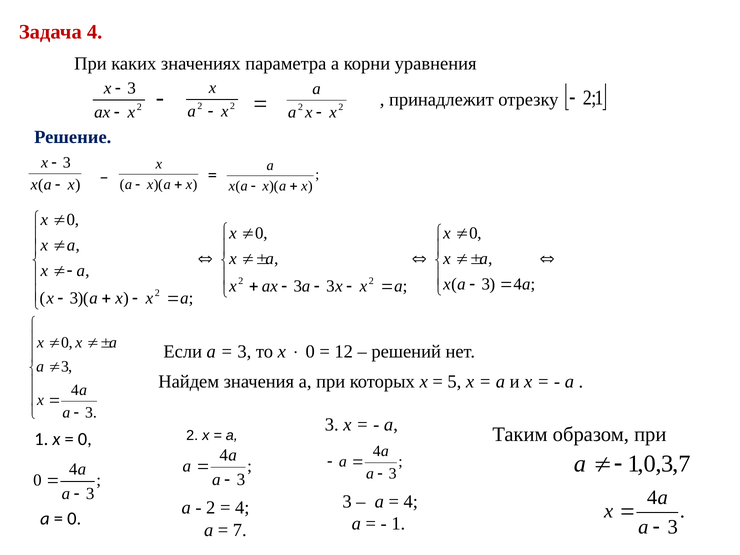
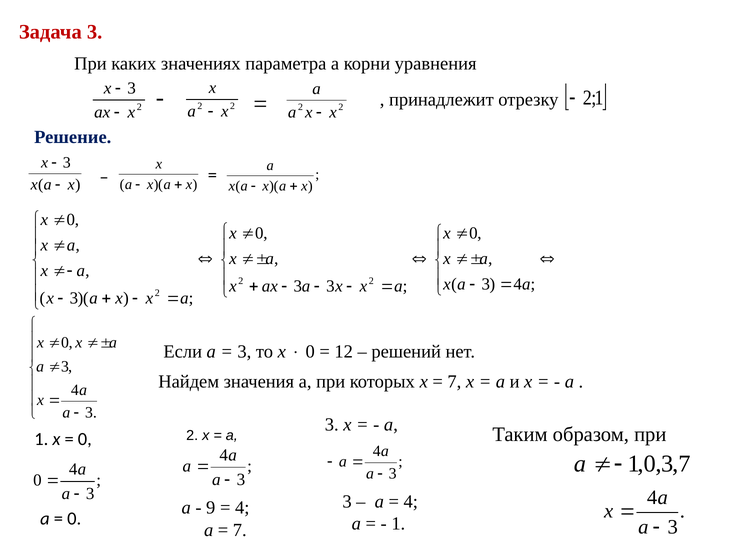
Задача 4: 4 -> 3
5 at (454, 382): 5 -> 7
2 at (211, 508): 2 -> 9
